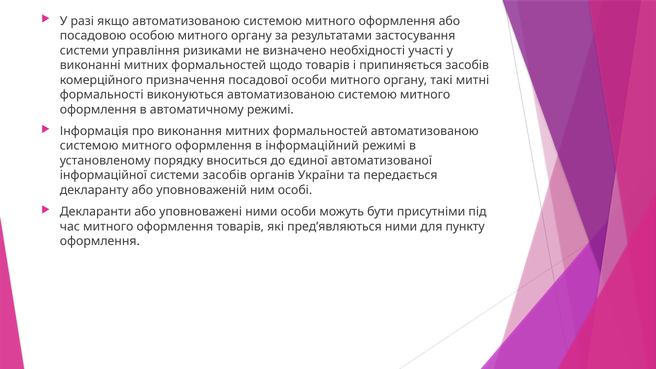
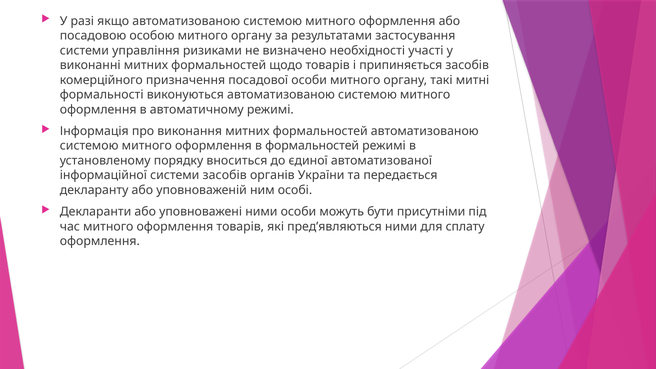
в інформаційний: інформаційний -> формальностей
пункту: пункту -> сплату
